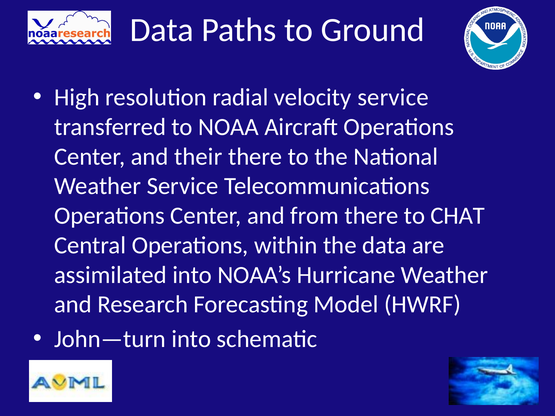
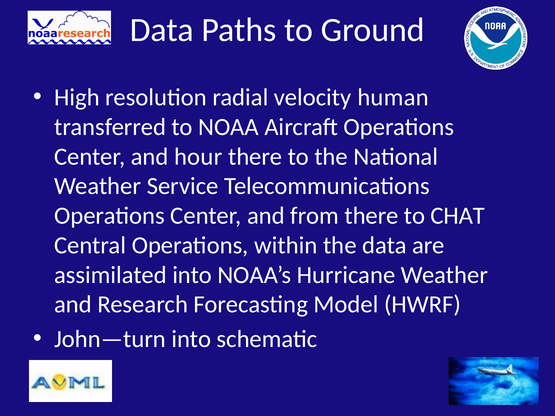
velocity service: service -> human
their: their -> hour
